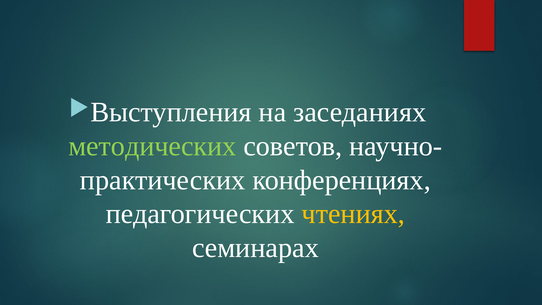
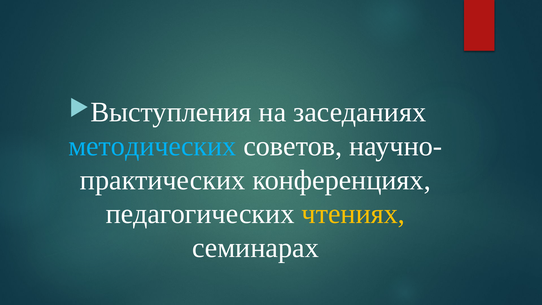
методических colour: light green -> light blue
